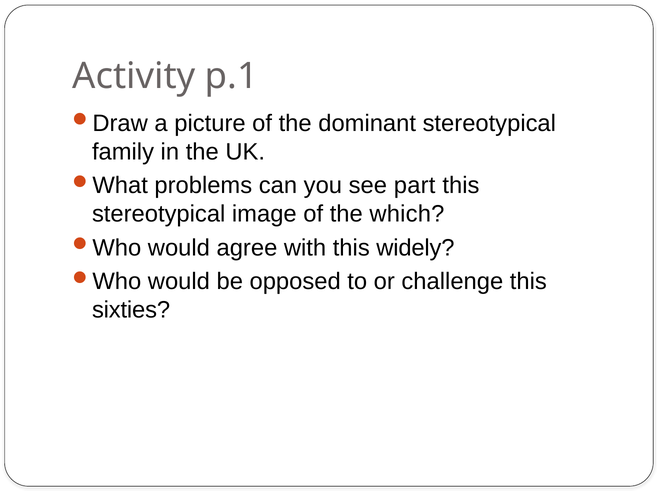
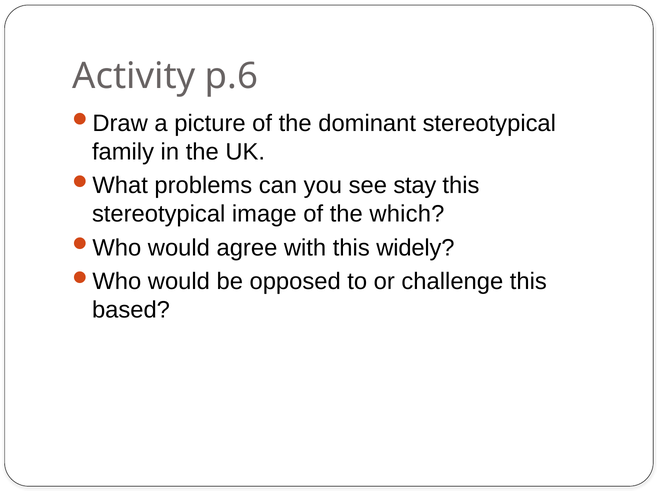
p.1: p.1 -> p.6
part: part -> stay
sixties: sixties -> based
